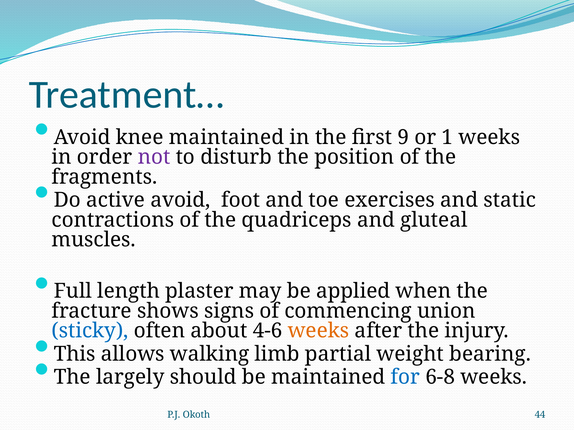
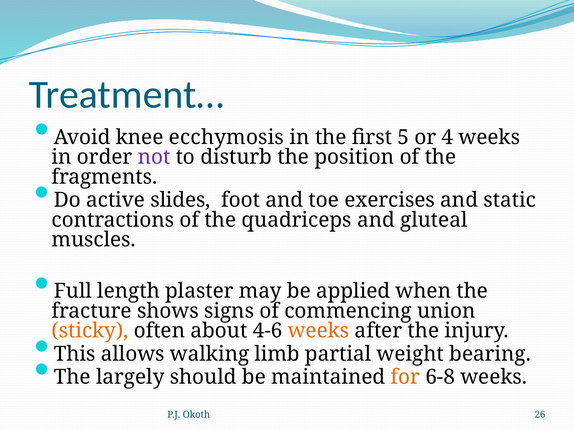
knee maintained: maintained -> ecchymosis
9: 9 -> 5
1: 1 -> 4
active avoid: avoid -> slides
sticky colour: blue -> orange
for colour: blue -> orange
44: 44 -> 26
